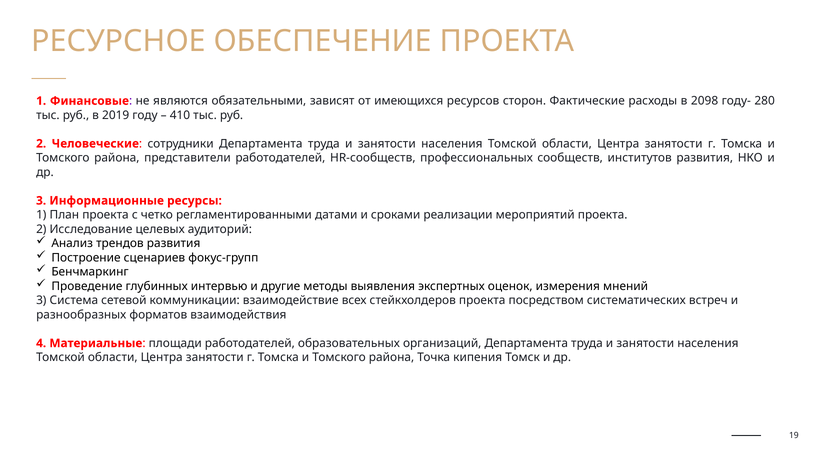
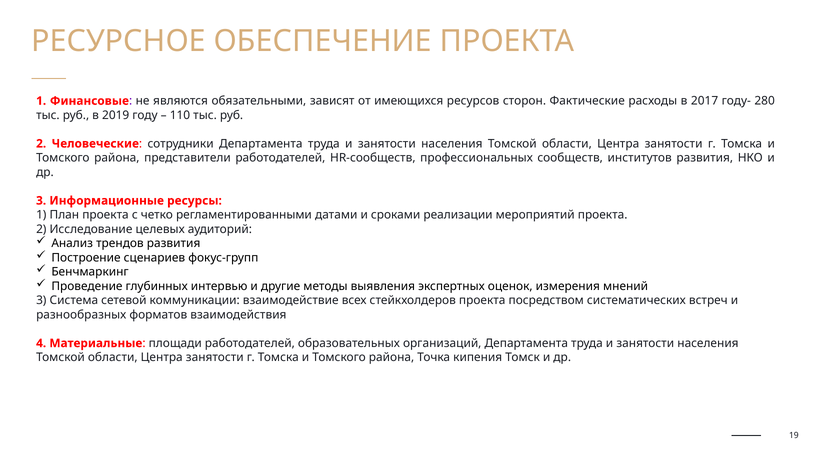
2098: 2098 -> 2017
410: 410 -> 110
